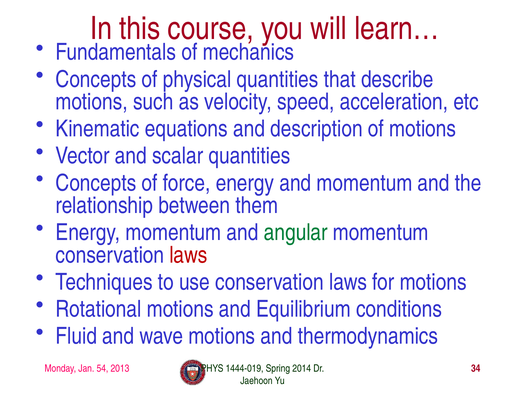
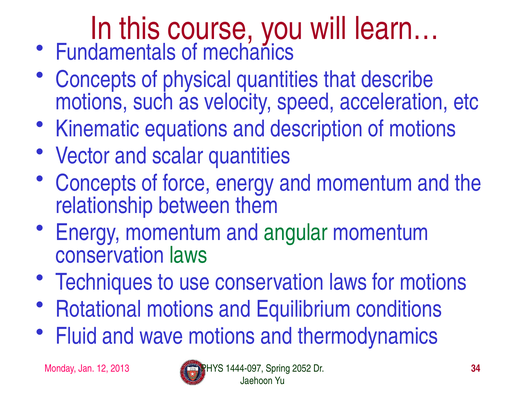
laws at (188, 255) colour: red -> green
54: 54 -> 12
1444-019: 1444-019 -> 1444-097
2014: 2014 -> 2052
